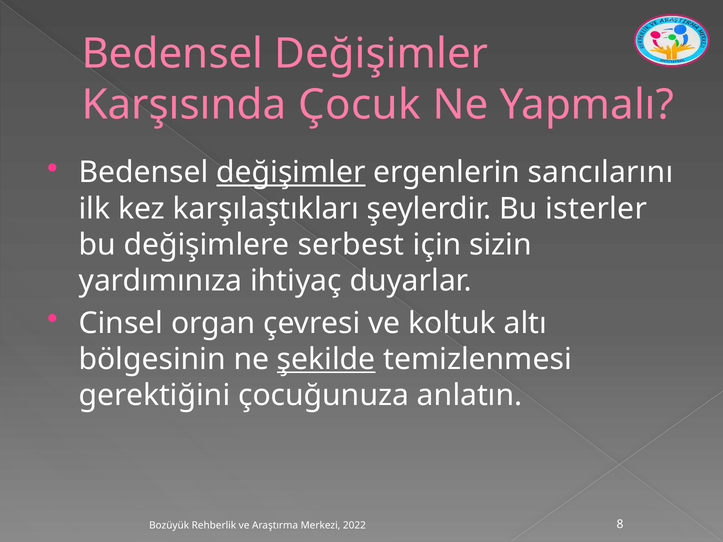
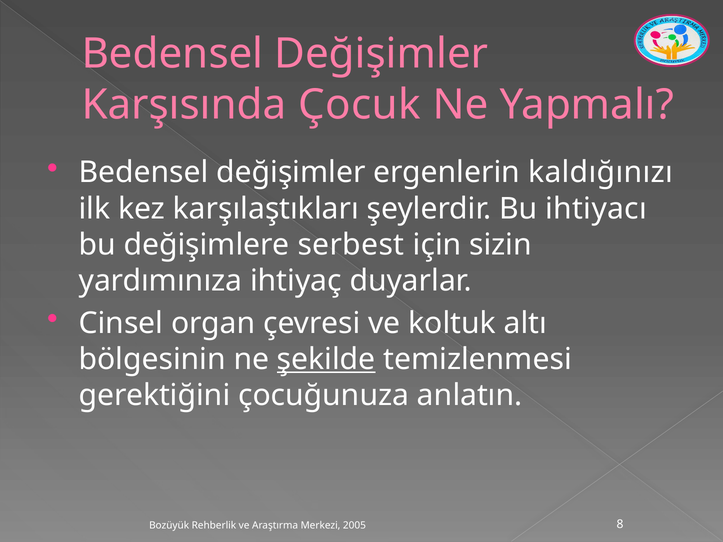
değişimler at (291, 173) underline: present -> none
sancılarını: sancılarını -> kaldığınızı
isterler: isterler -> ihtiyacı
2022: 2022 -> 2005
